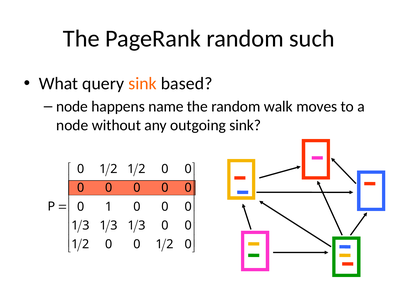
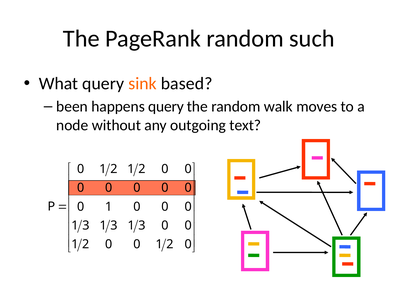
node at (72, 106): node -> been
happens name: name -> query
outgoing sink: sink -> text
